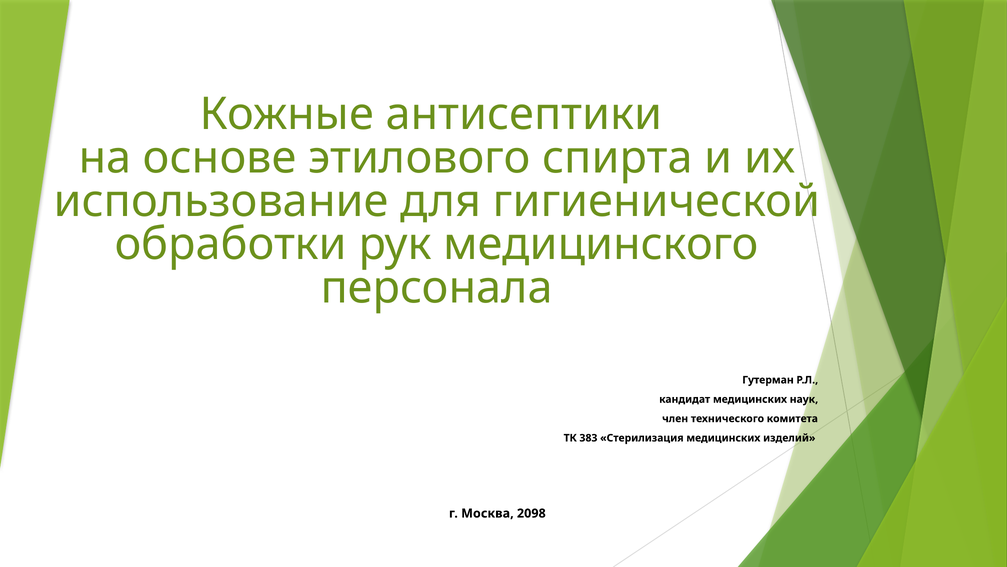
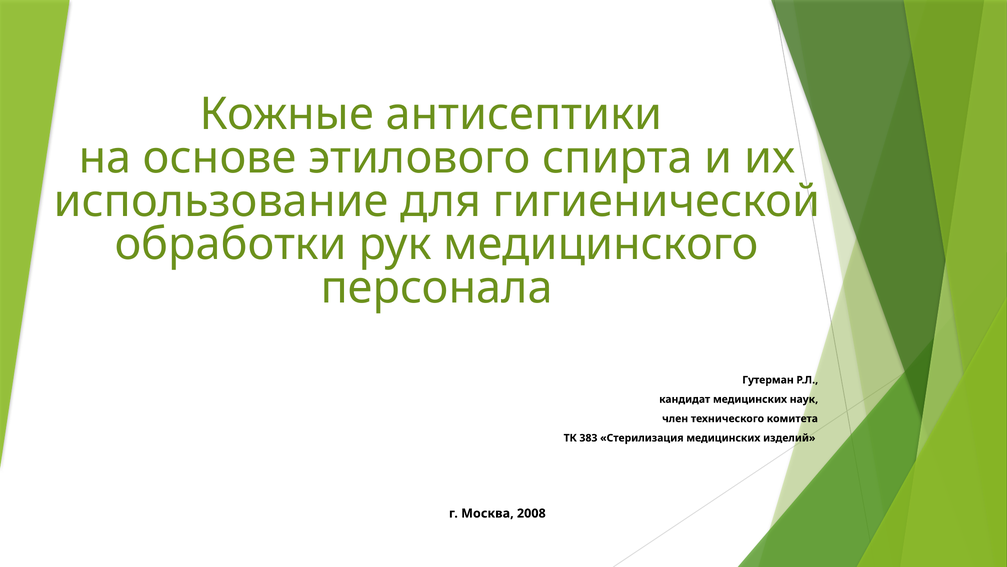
2098: 2098 -> 2008
